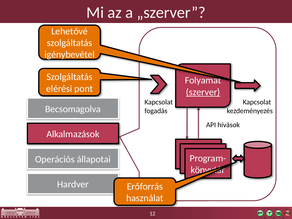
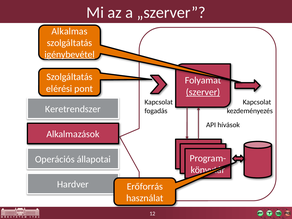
Lehetővé: Lehetővé -> Alkalmas
igénybevétel underline: none -> present
Becsomagolva: Becsomagolva -> Keretrendszer
